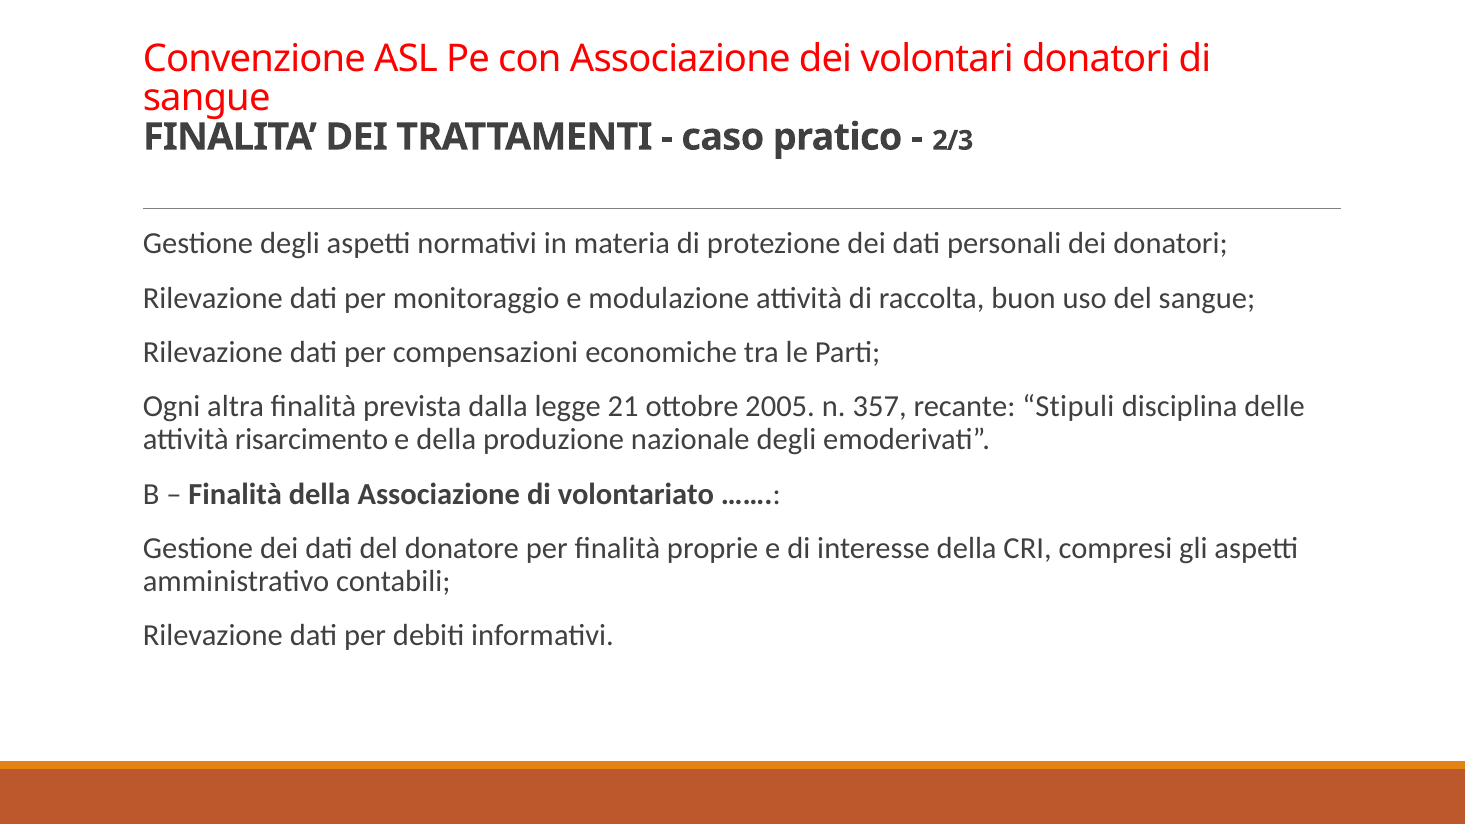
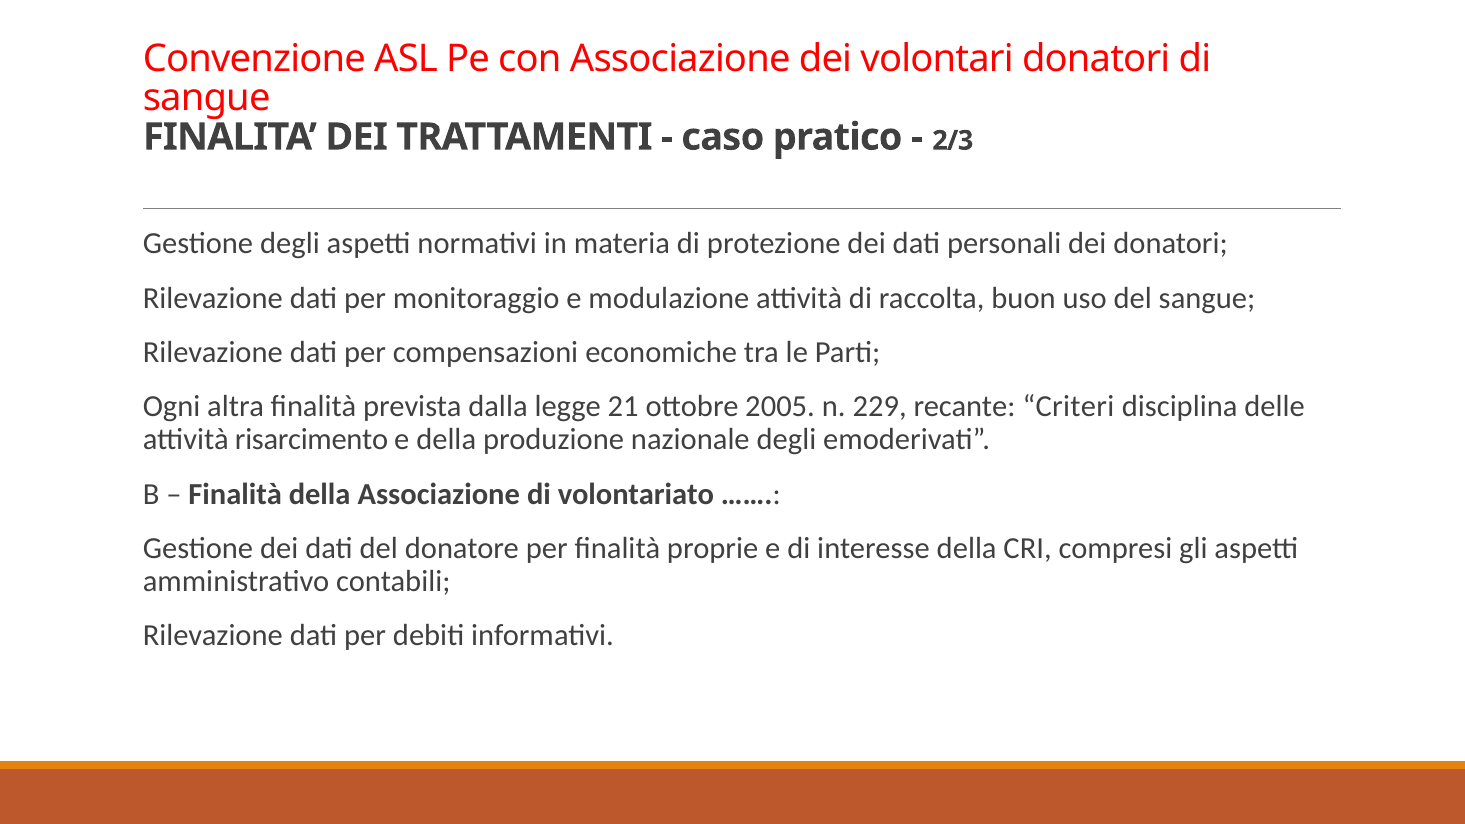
357: 357 -> 229
Stipuli: Stipuli -> Criteri
